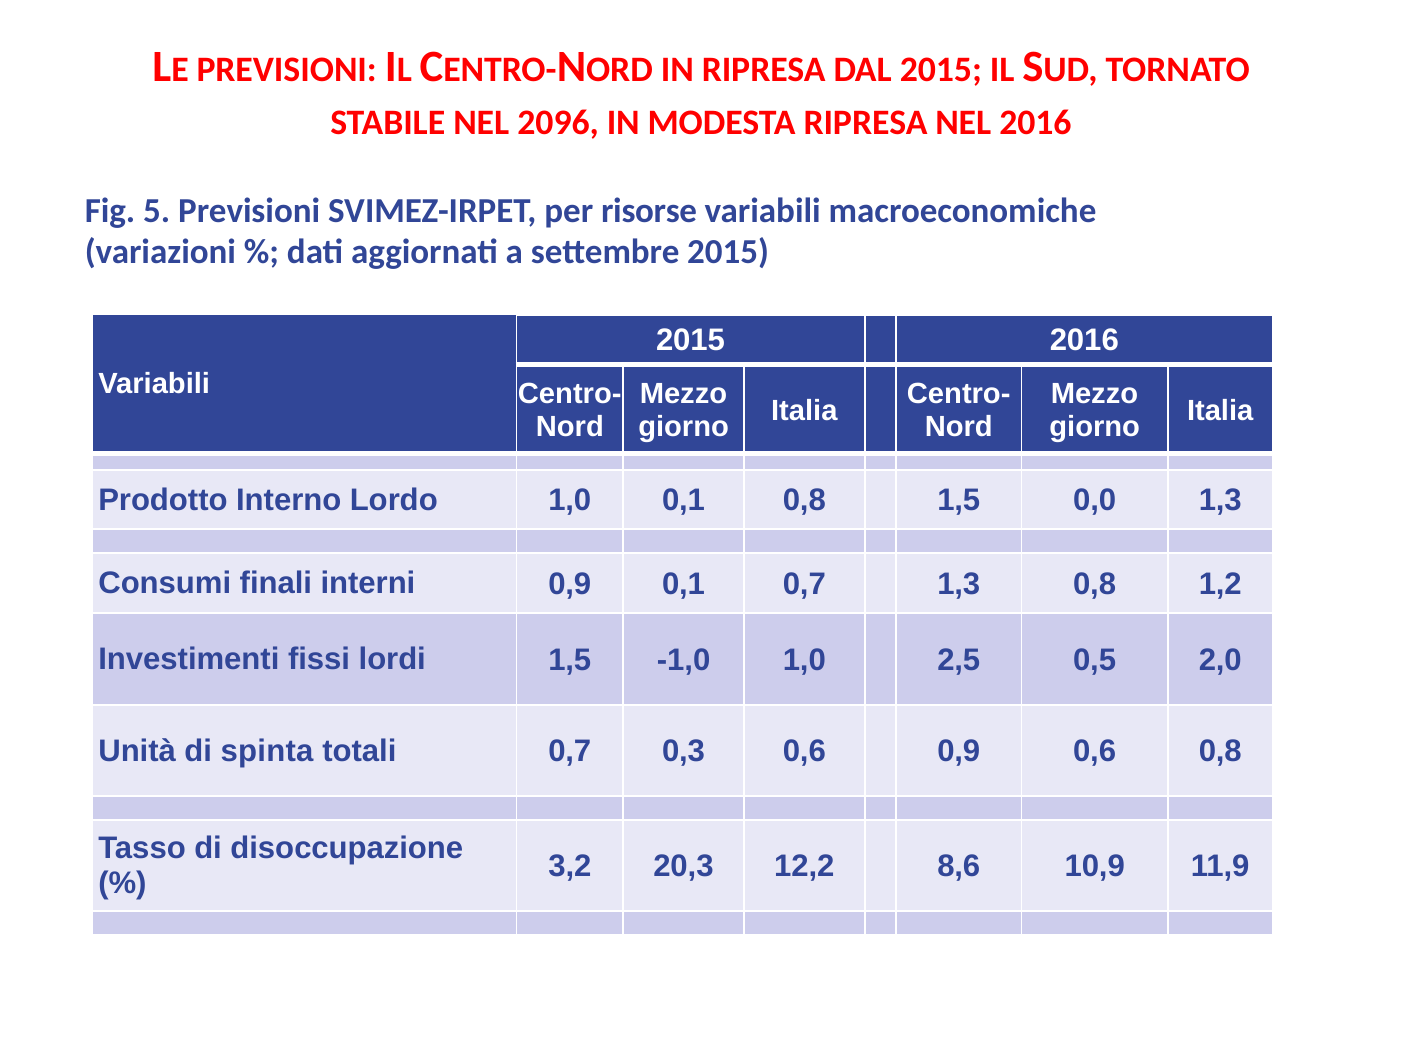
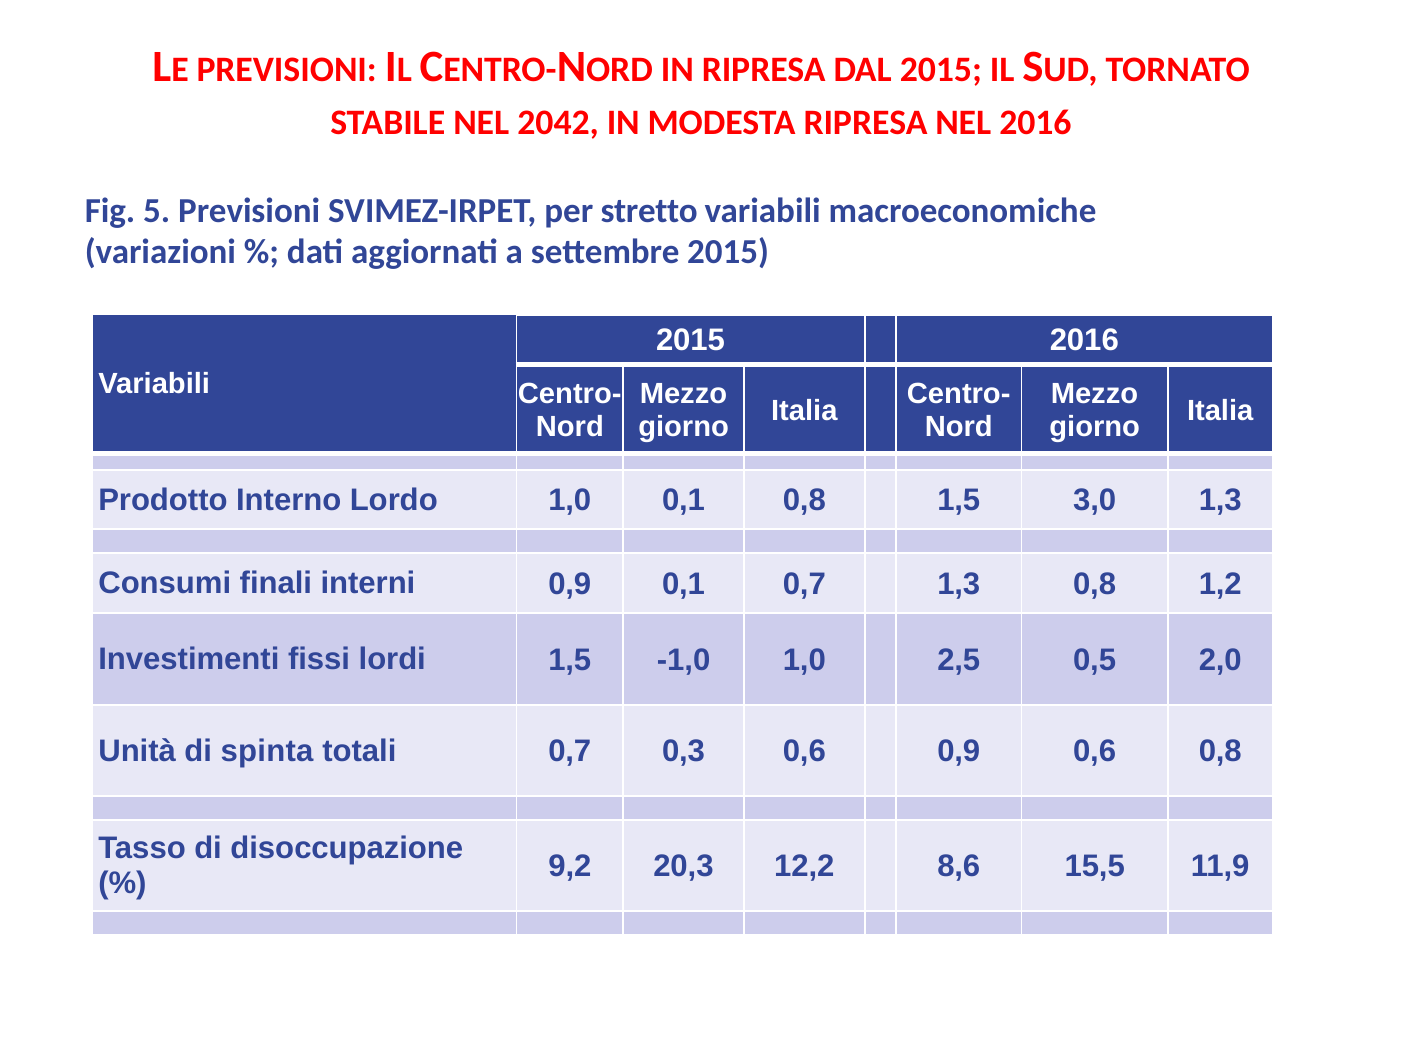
2096: 2096 -> 2042
risorse: risorse -> stretto
0,0: 0,0 -> 3,0
3,2: 3,2 -> 9,2
10,9: 10,9 -> 15,5
